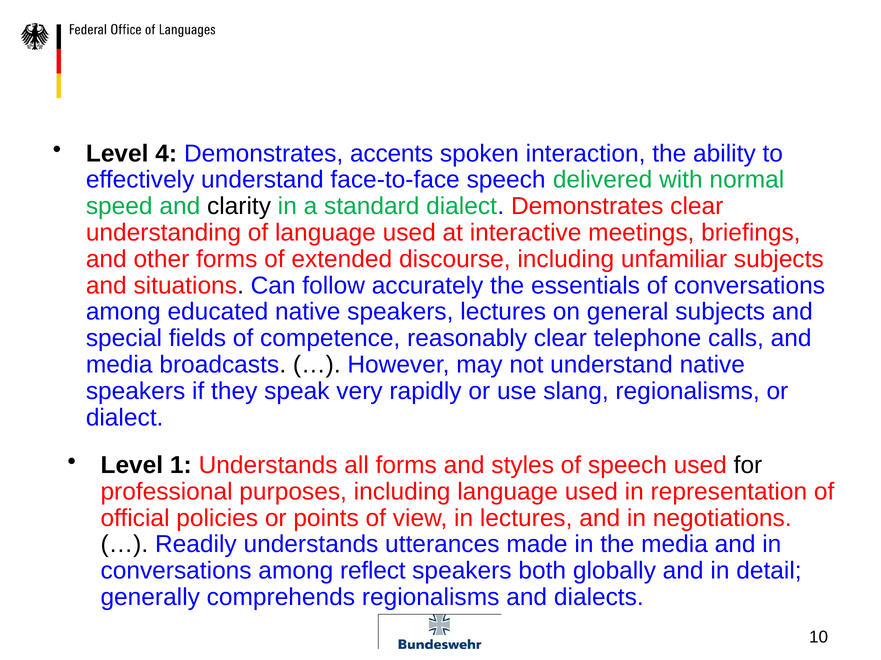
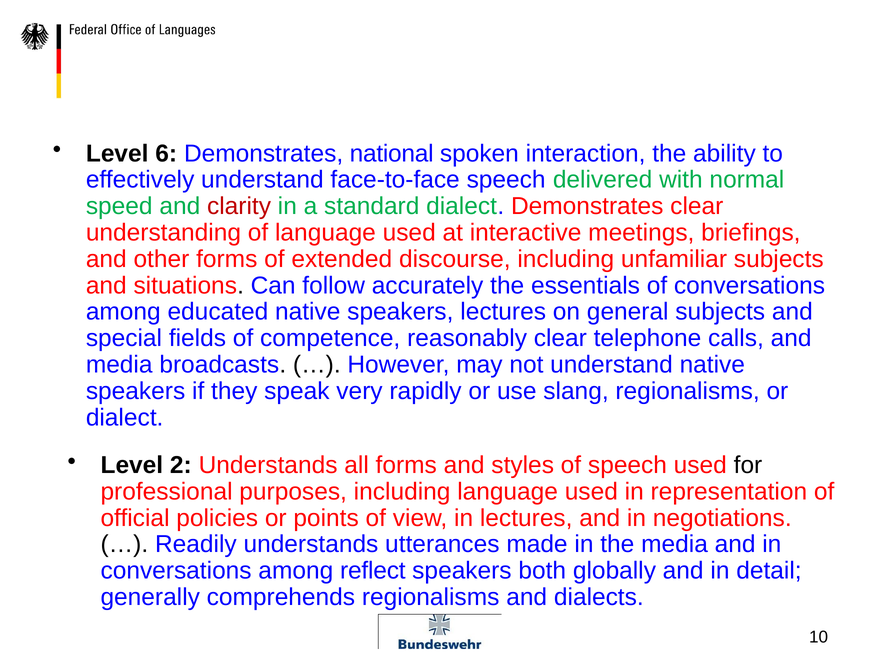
4: 4 -> 6
accents: accents -> national
clarity colour: black -> red
1: 1 -> 2
